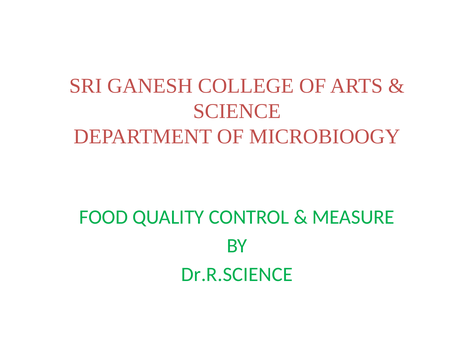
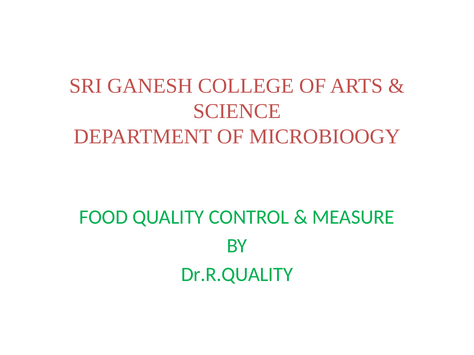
Dr.R.SCIENCE: Dr.R.SCIENCE -> Dr.R.QUALITY
